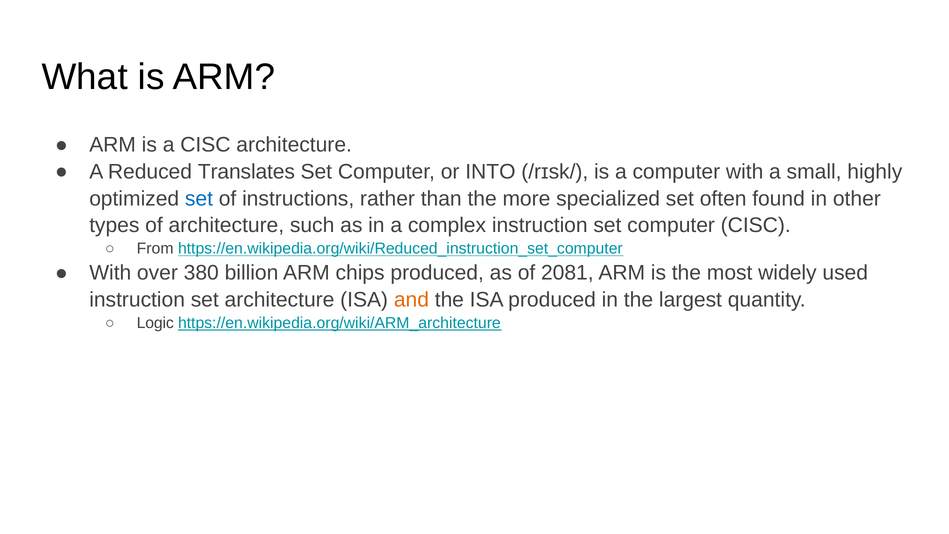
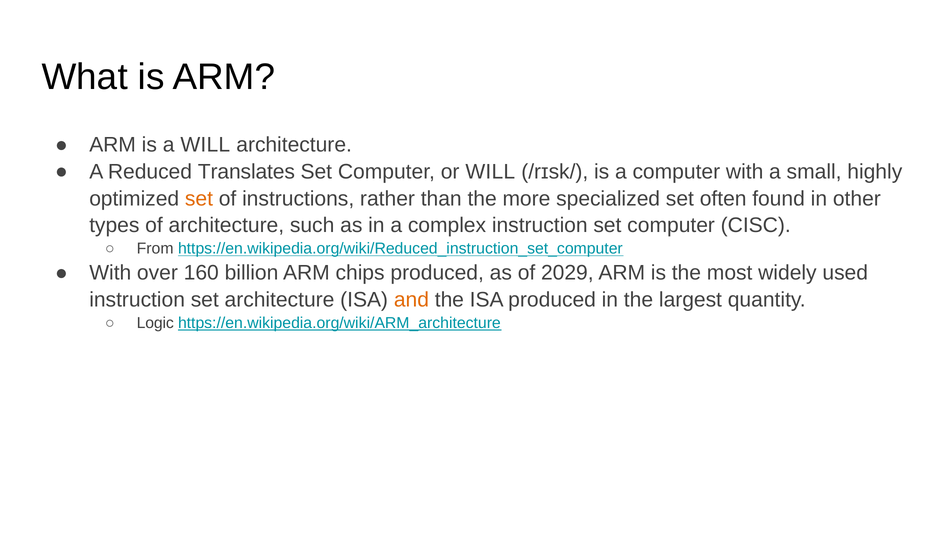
a CISC: CISC -> WILL
or INTO: INTO -> WILL
set at (199, 199) colour: blue -> orange
380: 380 -> 160
2081: 2081 -> 2029
